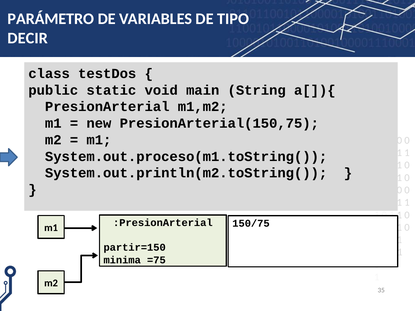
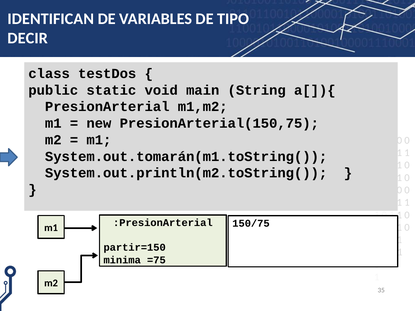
PARÁMETRO: PARÁMETRO -> IDENTIFICAN
System.out.proceso(m1.toString(: System.out.proceso(m1.toString( -> System.out.tomarán(m1.toString(
